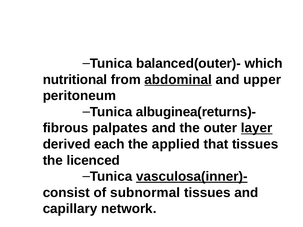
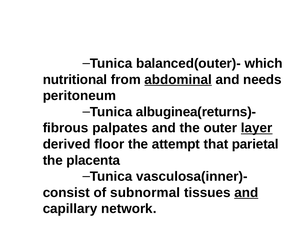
upper: upper -> needs
each: each -> floor
applied: applied -> attempt
that tissues: tissues -> parietal
licenced: licenced -> placenta
vasculosa(inner)- underline: present -> none
and at (246, 193) underline: none -> present
